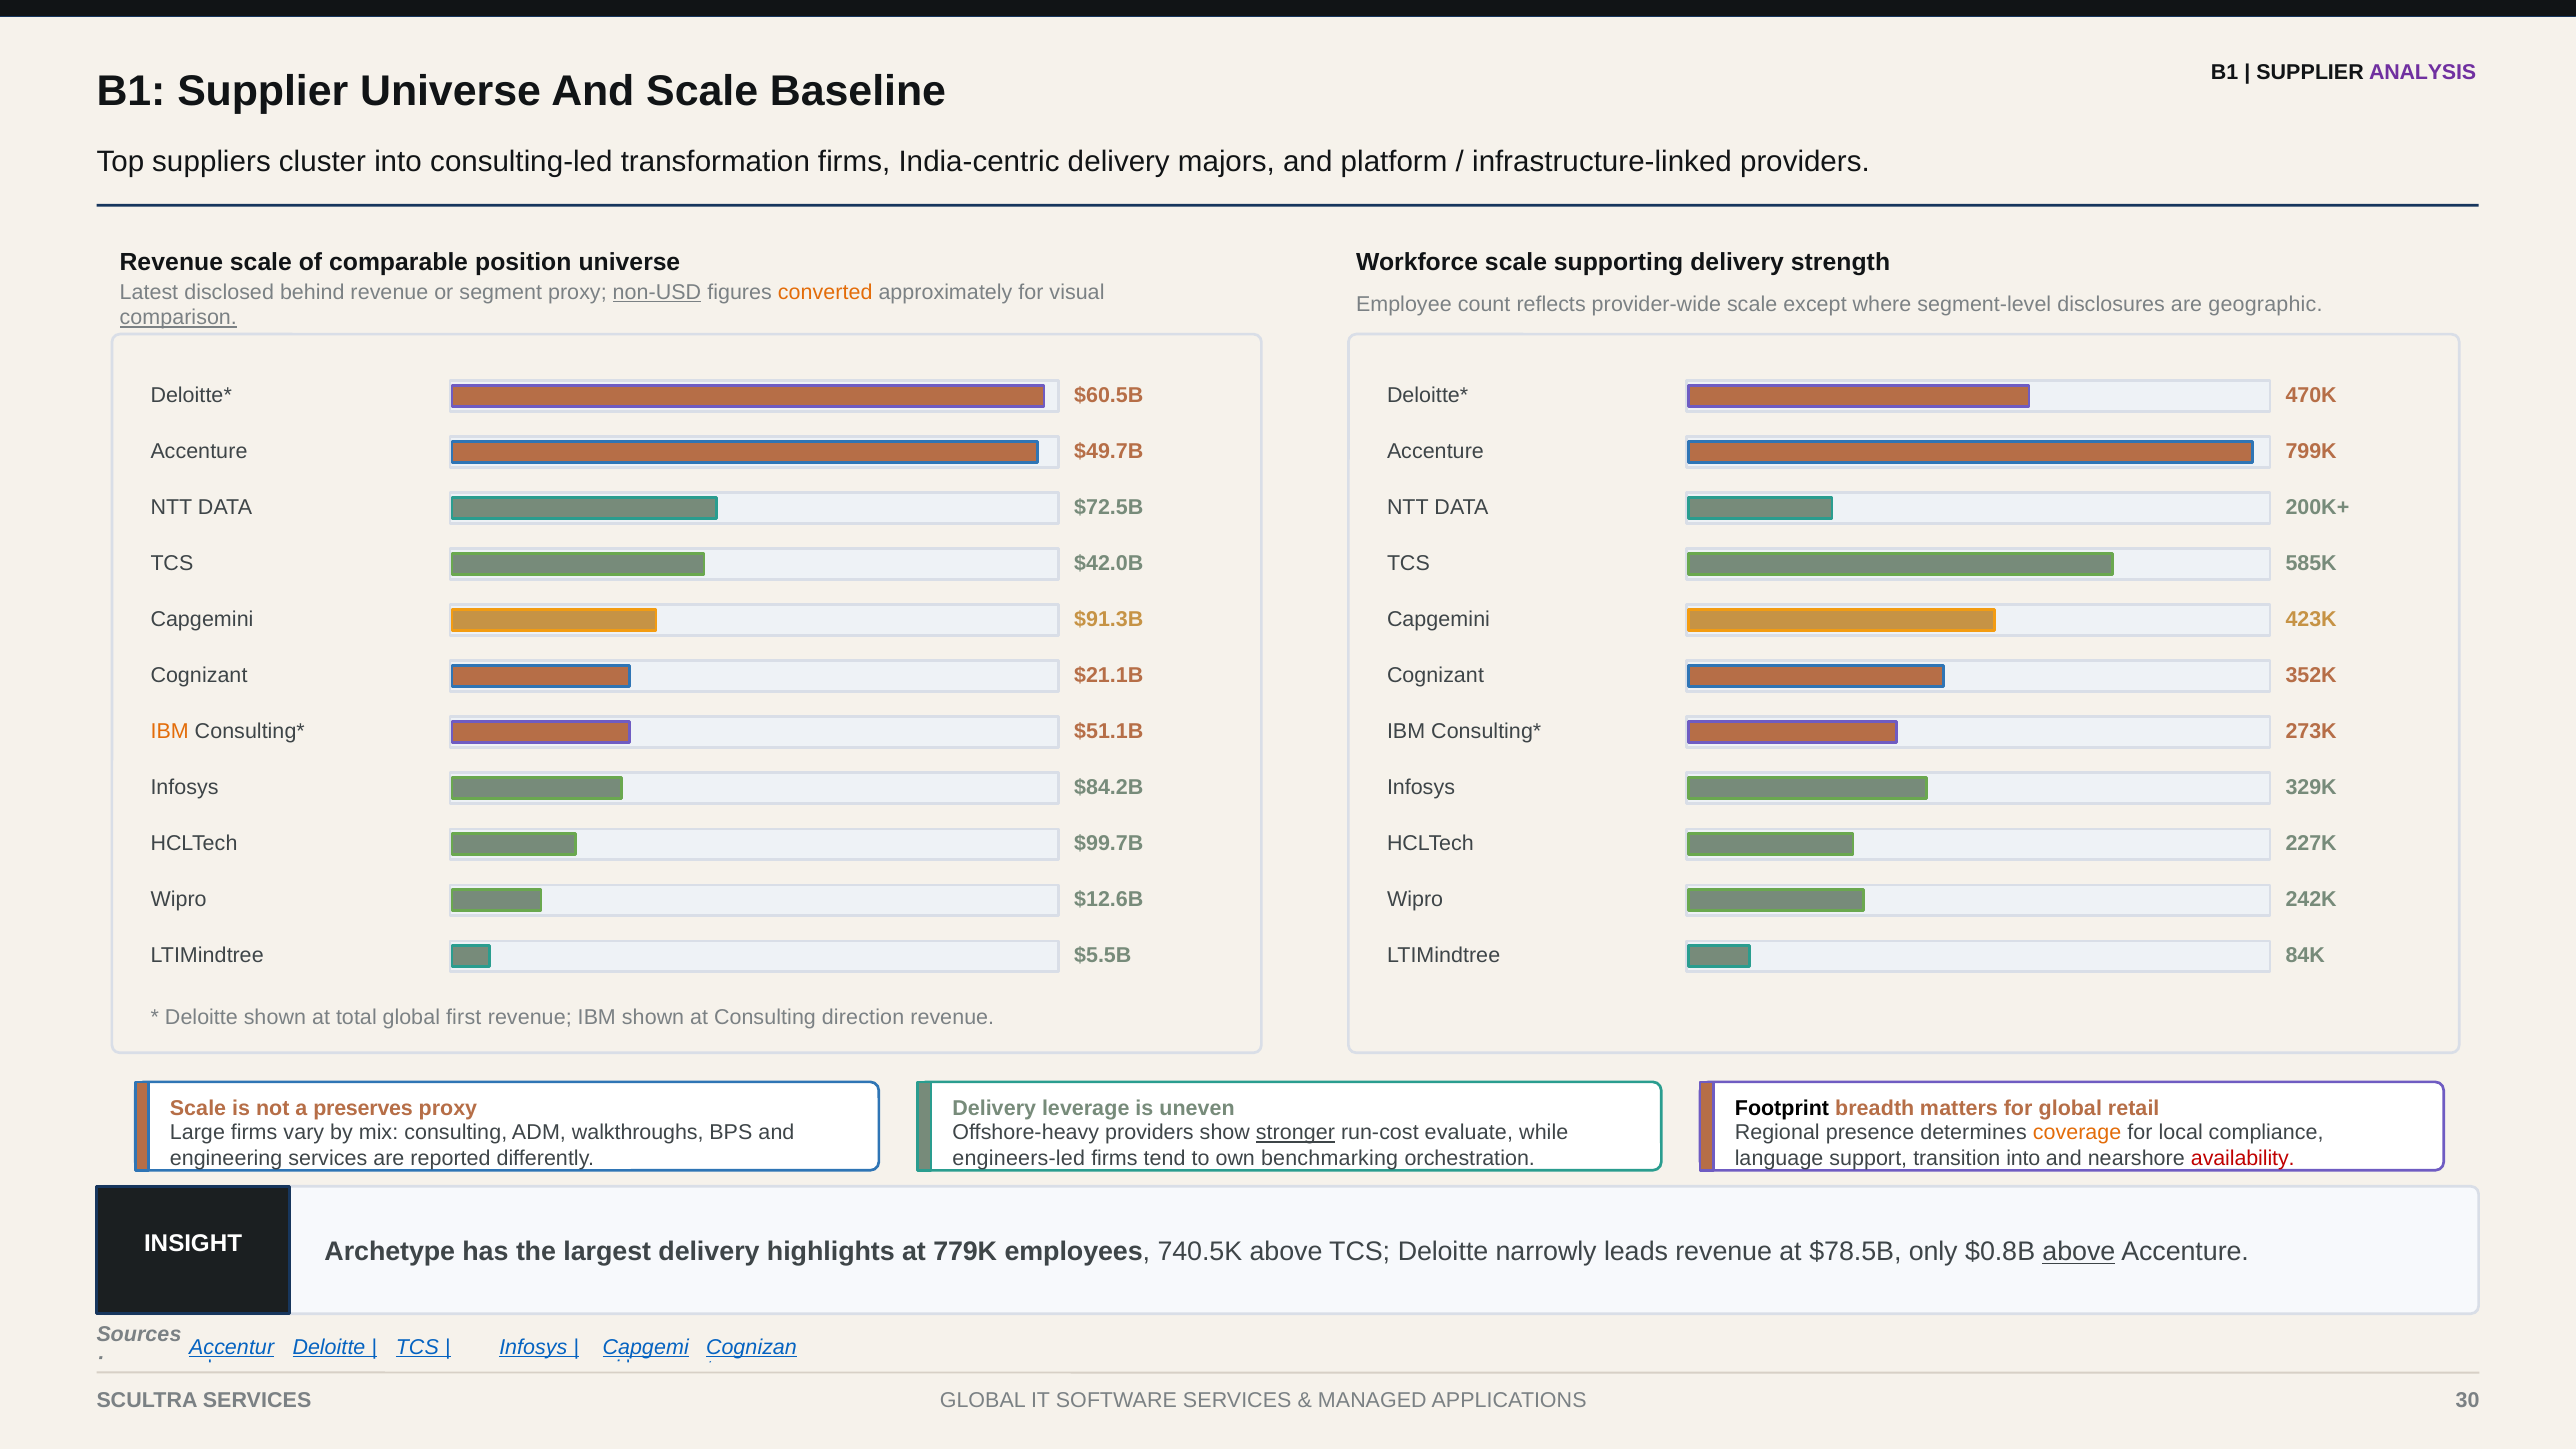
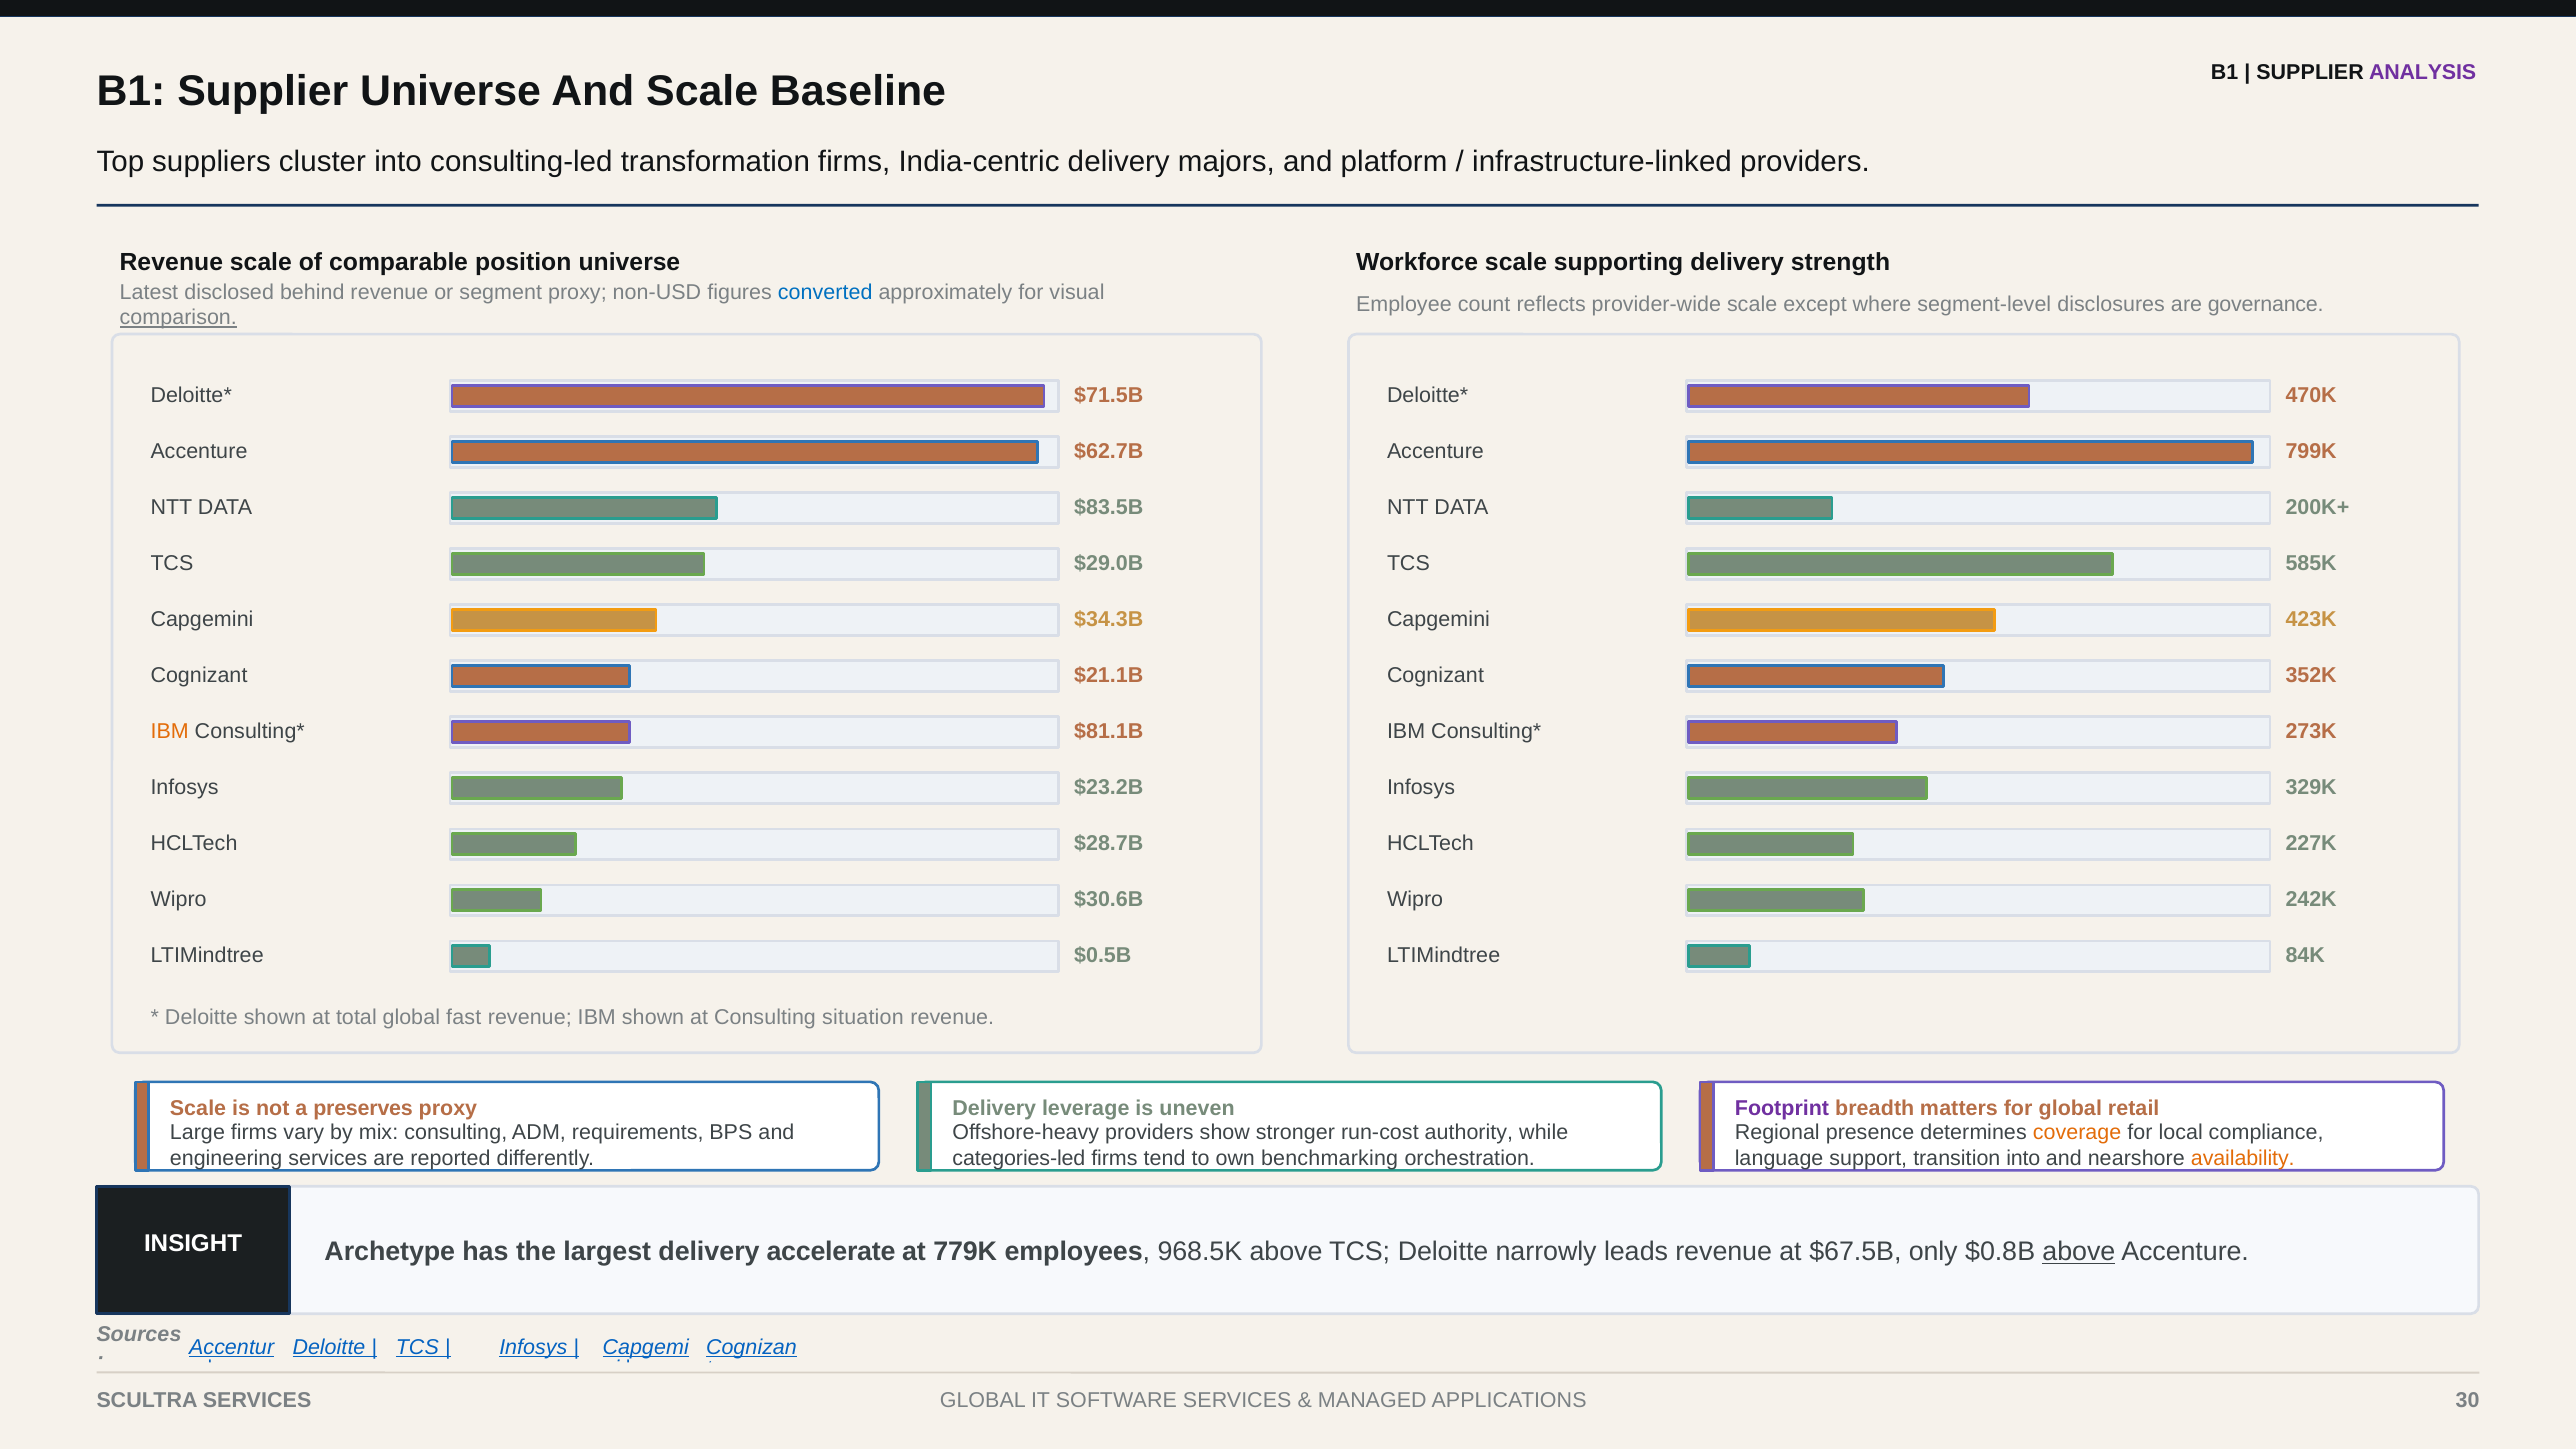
non-USD underline: present -> none
converted colour: orange -> blue
geographic: geographic -> governance
$60.5B: $60.5B -> $71.5B
$49.7B: $49.7B -> $62.7B
$72.5B: $72.5B -> $83.5B
$42.0B: $42.0B -> $29.0B
$91.3B: $91.3B -> $34.3B
$51.1B: $51.1B -> $81.1B
$84.2B: $84.2B -> $23.2B
$99.7B: $99.7B -> $28.7B
$12.6B: $12.6B -> $30.6B
$5.5B: $5.5B -> $0.5B
first: first -> fast
direction: direction -> situation
Footprint colour: black -> purple
walkthroughs: walkthroughs -> requirements
stronger underline: present -> none
evaluate: evaluate -> authority
engineers-led: engineers-led -> categories-led
availability colour: red -> orange
highlights: highlights -> accelerate
740.5K: 740.5K -> 968.5K
$78.5B: $78.5B -> $67.5B
